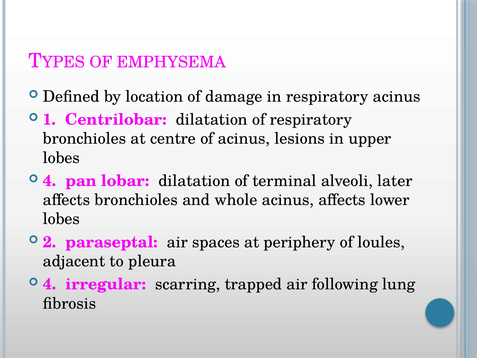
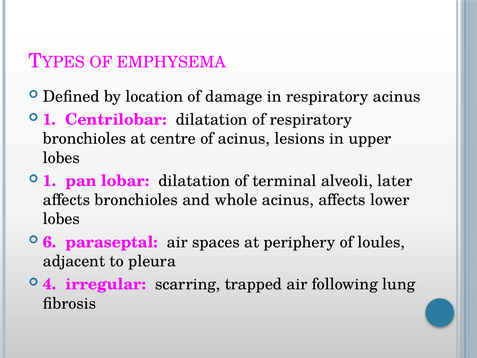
4 at (50, 181): 4 -> 1
2: 2 -> 6
